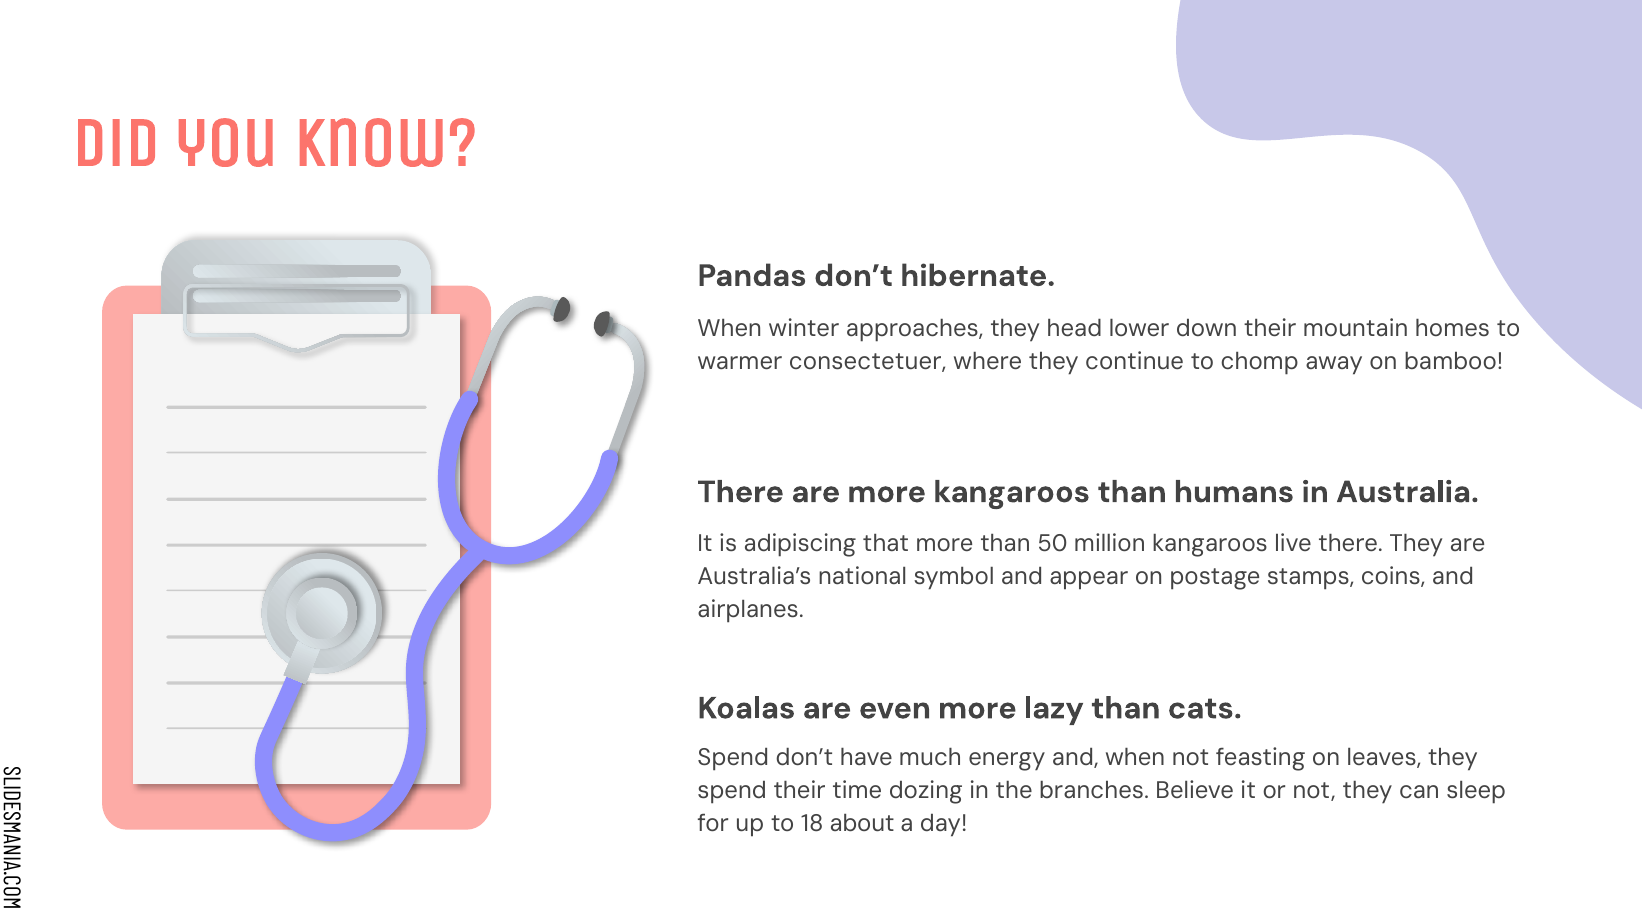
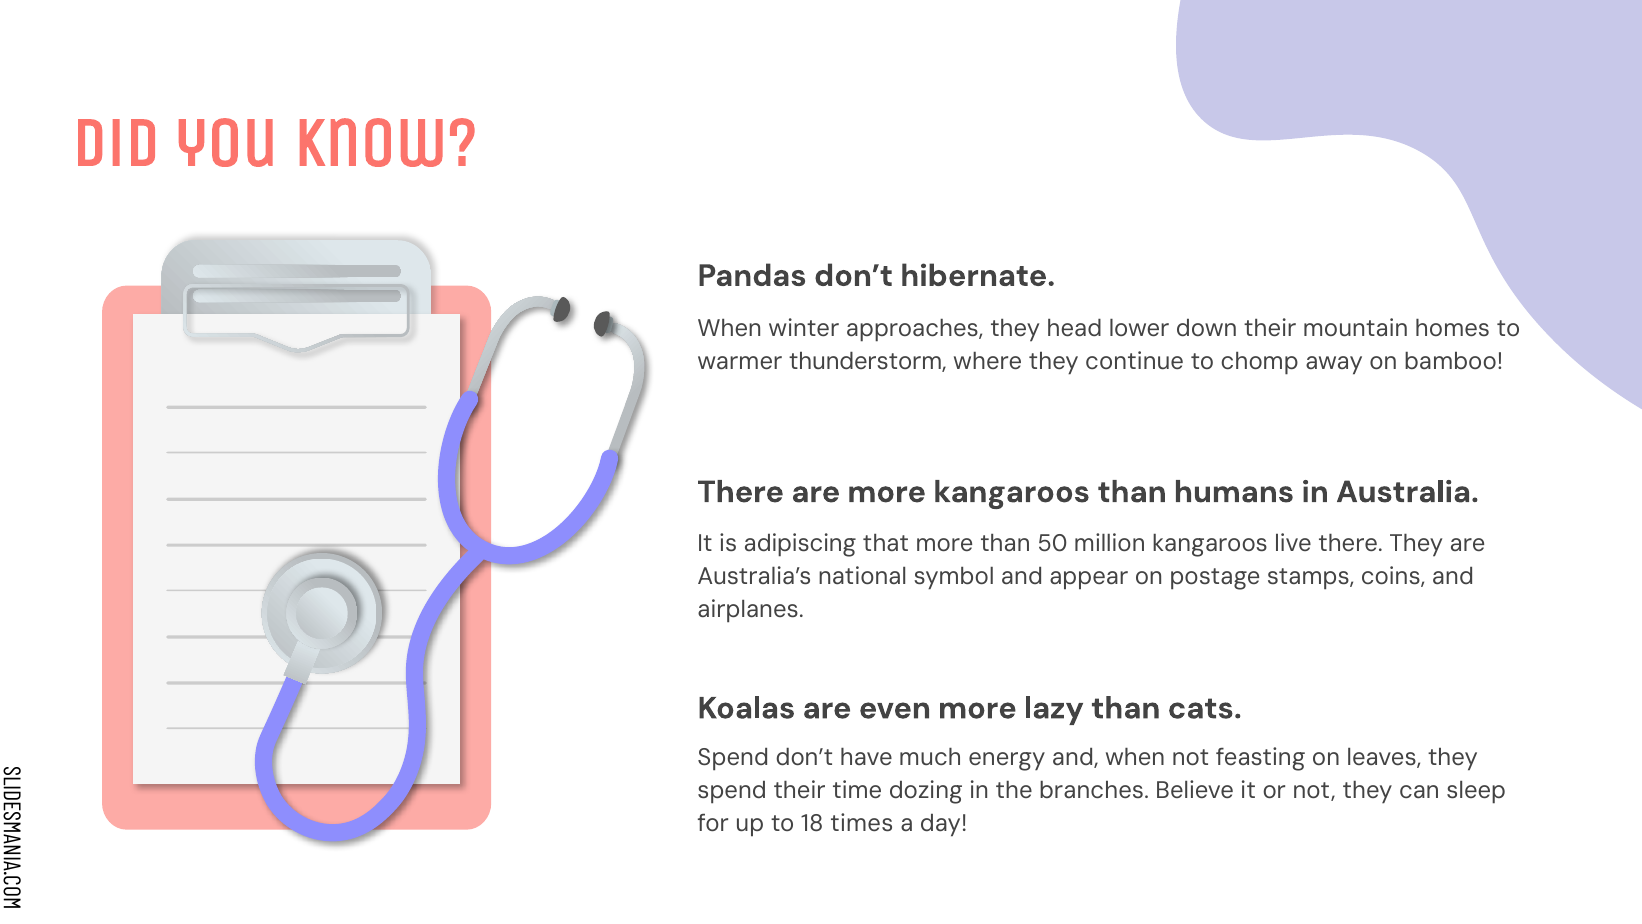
consectetuer: consectetuer -> thunderstorm
about: about -> times
